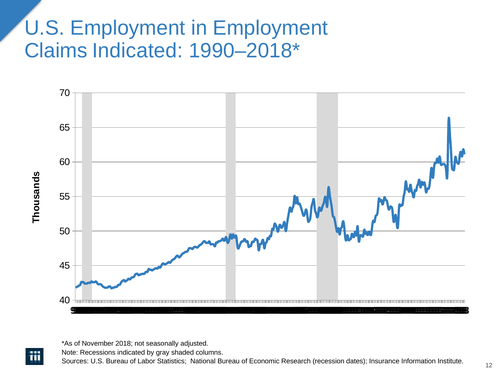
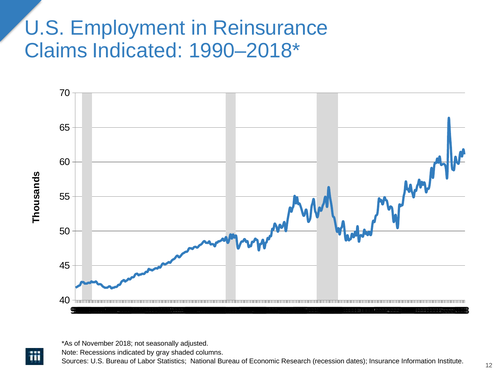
in Employment: Employment -> Reinsurance
